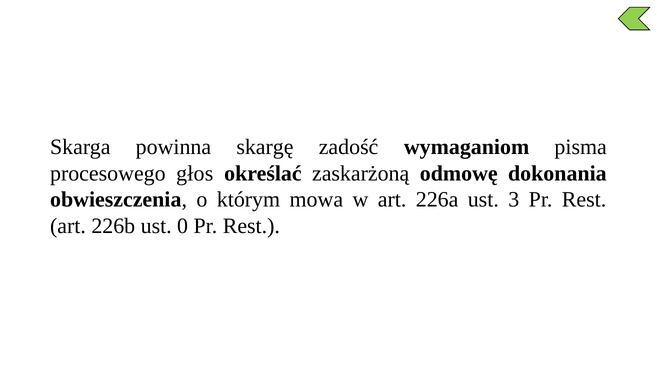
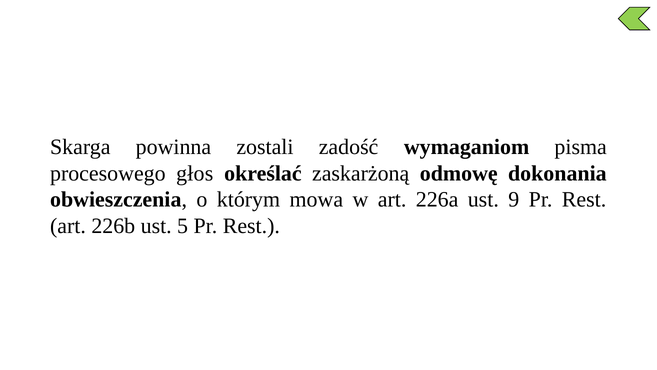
skargę: skargę -> zostali
3: 3 -> 9
0: 0 -> 5
